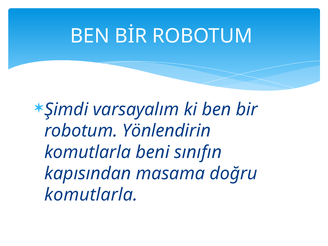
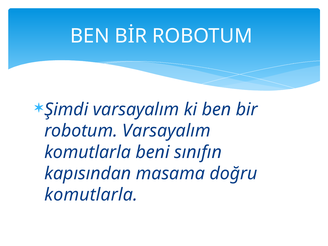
robotum Yönlendirin: Yönlendirin -> Varsayalım
